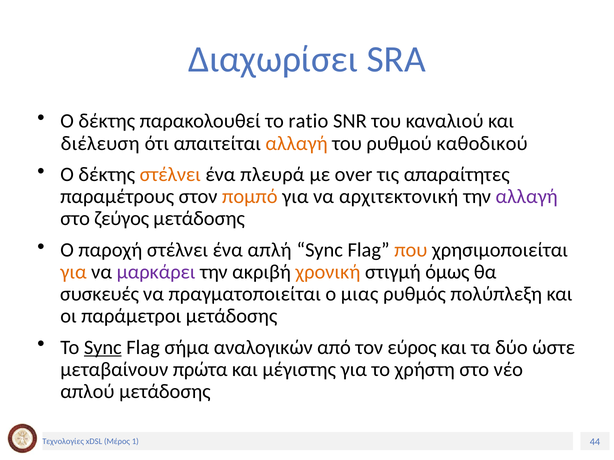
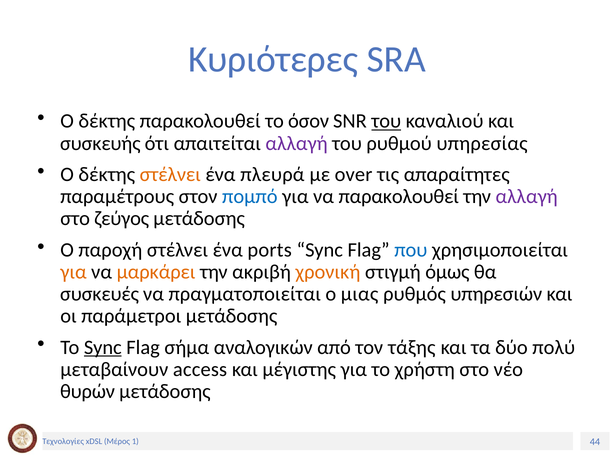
Διαχωρίσει: Διαχωρίσει -> Κυριότερες
ratio: ratio -> όσον
του at (386, 121) underline: none -> present
διέλευση: διέλευση -> συσκευής
αλλαγή at (297, 143) colour: orange -> purple
καθοδικού: καθοδικού -> υπηρεσίας
πομπό colour: orange -> blue
να αρχιτεκτονική: αρχιτεκτονική -> παρακολουθεί
απλή: απλή -> ports
που colour: orange -> blue
μαρκάρει colour: purple -> orange
πολύπλεξη: πολύπλεξη -> υπηρεσιών
εύρος: εύρος -> τάξης
ώστε: ώστε -> πολύ
πρώτα: πρώτα -> access
απλού: απλού -> θυρών
